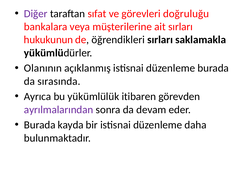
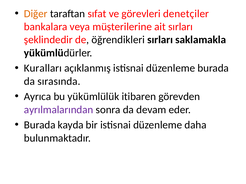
Diğer colour: purple -> orange
doğruluğu: doğruluğu -> denetçiler
hukukunun: hukukunun -> şeklindedir
Olanının: Olanının -> Kuralları
